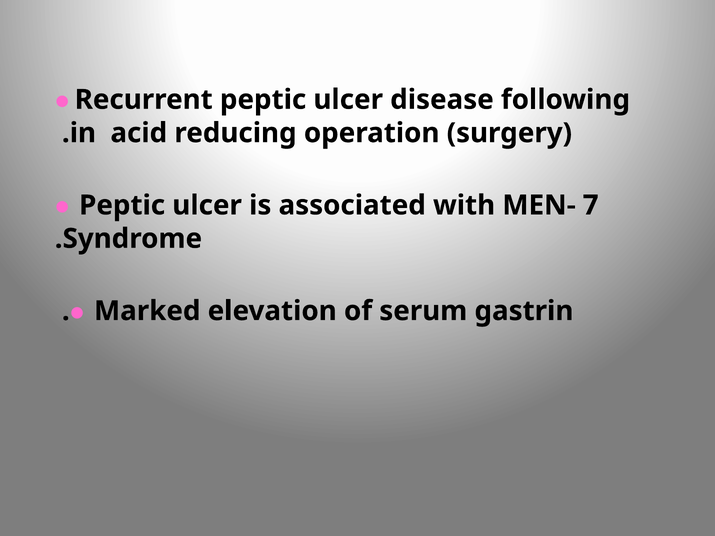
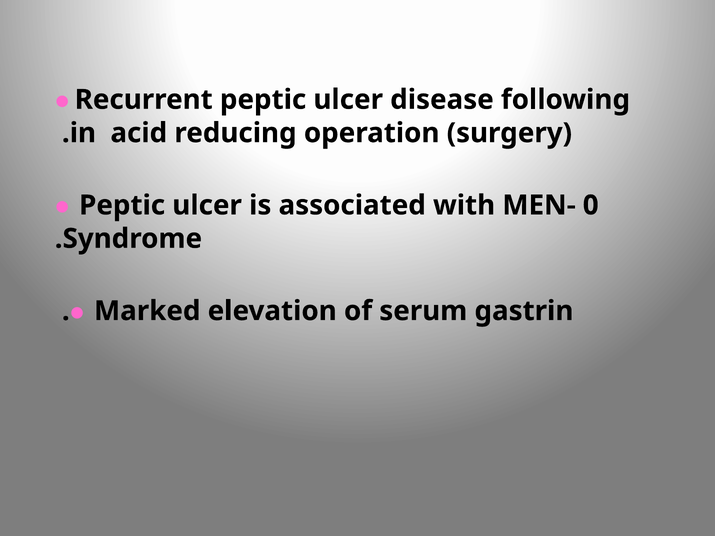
7: 7 -> 0
